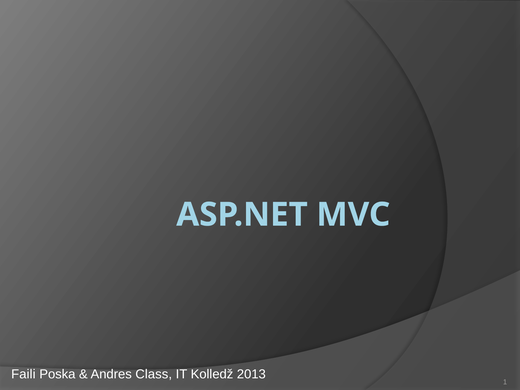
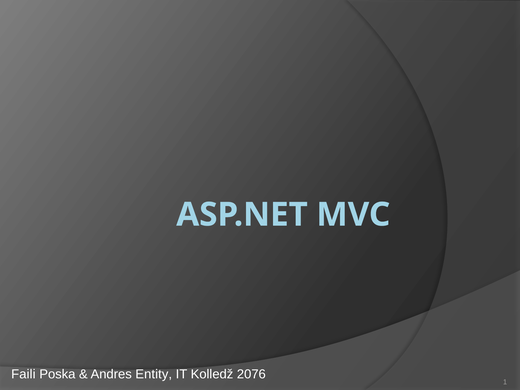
Class: Class -> Entity
2013: 2013 -> 2076
